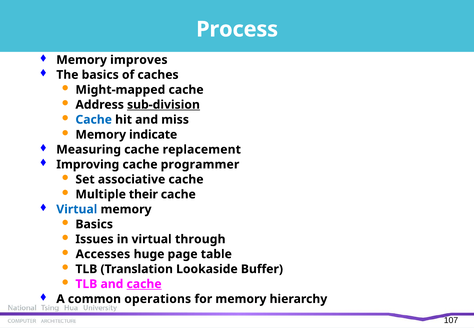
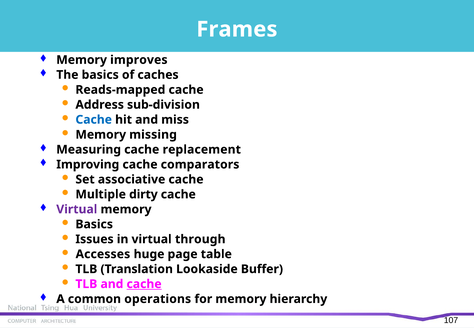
Process: Process -> Frames
Might-mapped: Might-mapped -> Reads-mapped
sub-division underline: present -> none
indicate: indicate -> missing
programmer: programmer -> comparators
their: their -> dirty
Virtual at (77, 209) colour: blue -> purple
